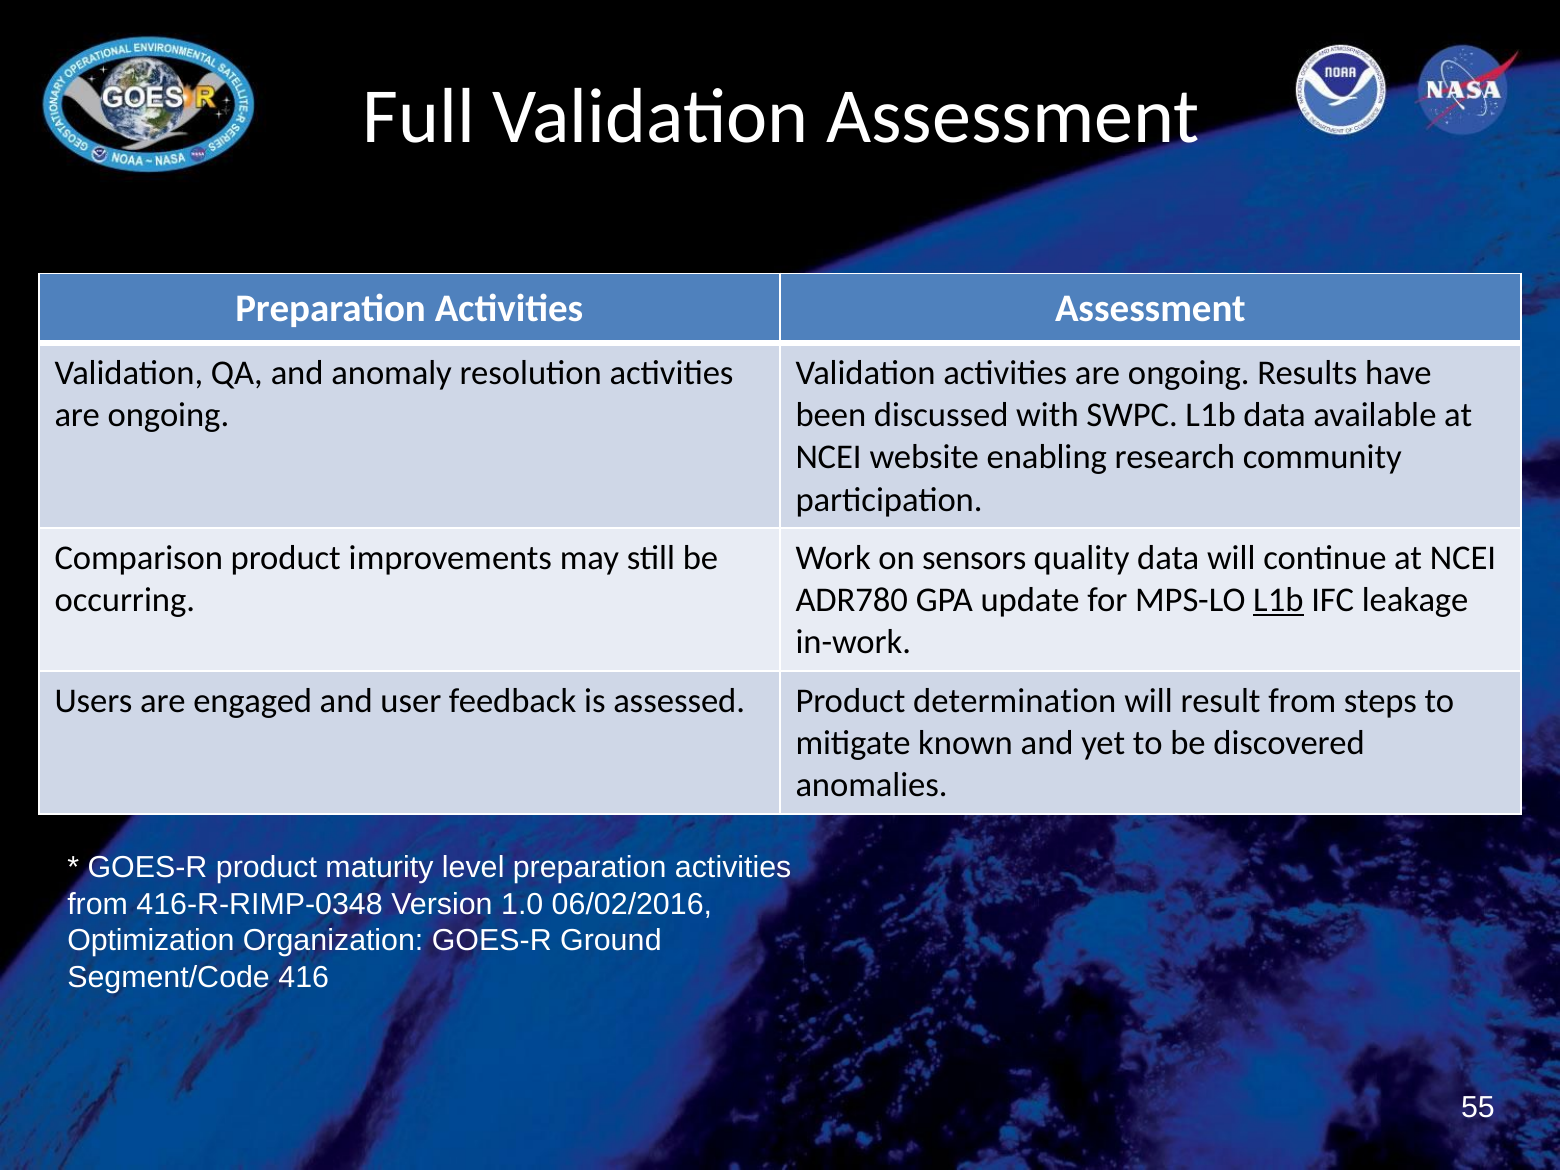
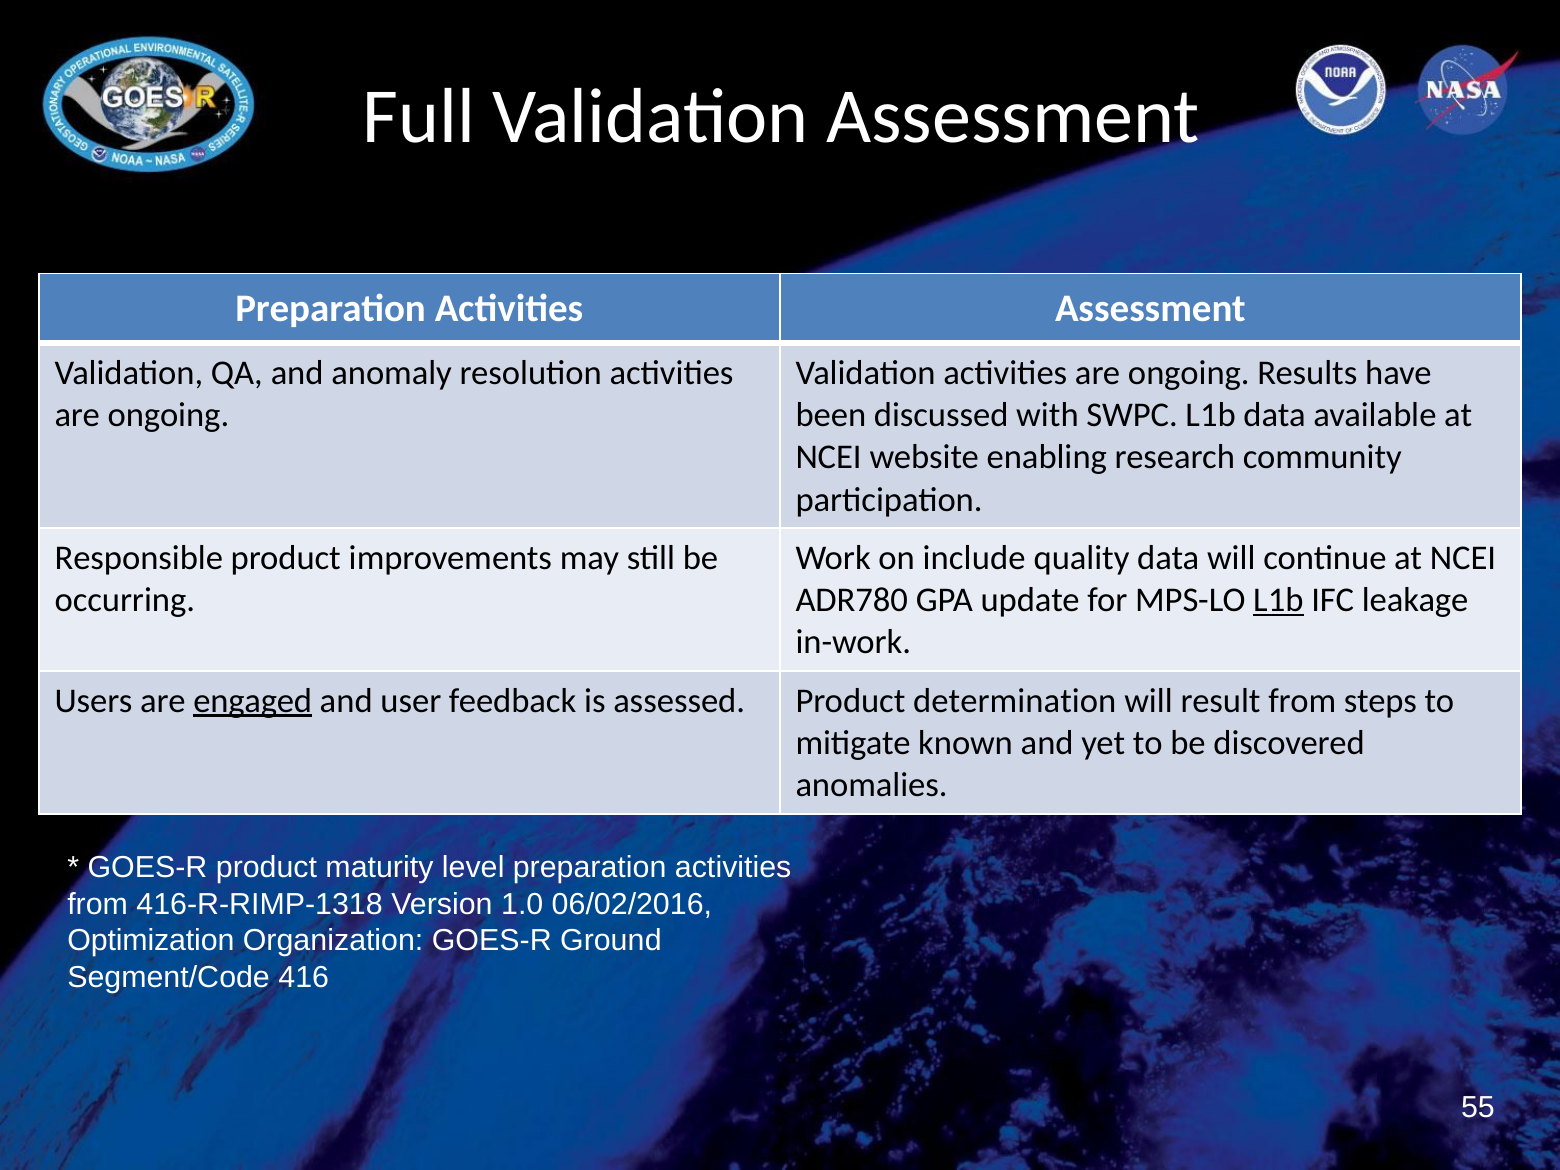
Comparison: Comparison -> Responsible
sensors: sensors -> include
engaged underline: none -> present
416-R-RIMP-0348: 416-R-RIMP-0348 -> 416-R-RIMP-1318
